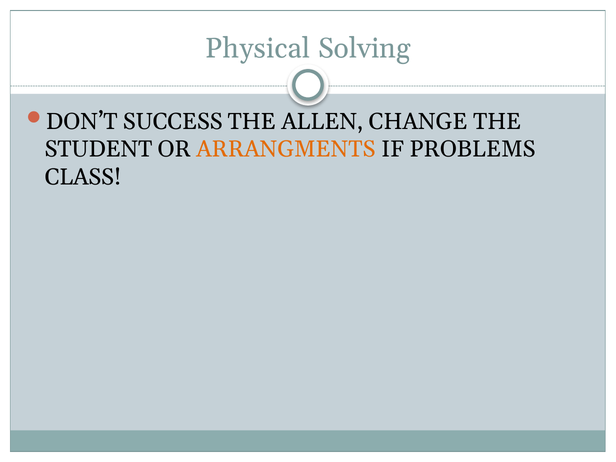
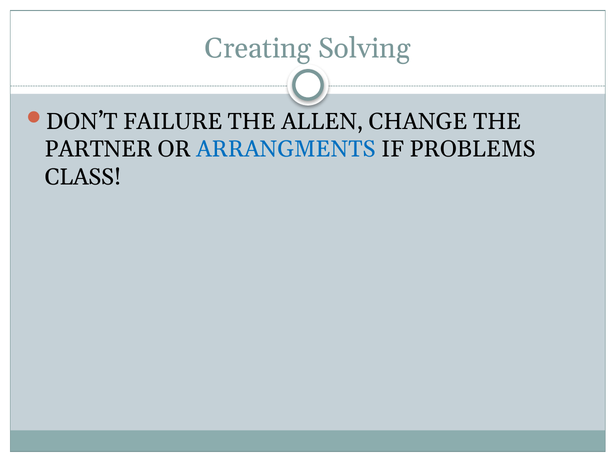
Physical: Physical -> Creating
SUCCESS: SUCCESS -> FAILURE
STUDENT: STUDENT -> PARTNER
ARRANGMENTS colour: orange -> blue
